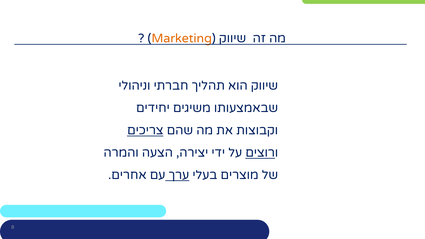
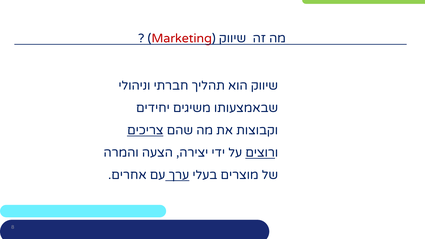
Marketing colour: orange -> red
